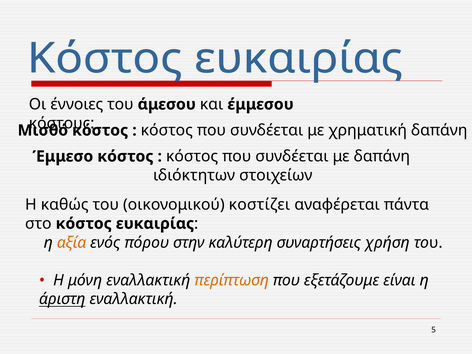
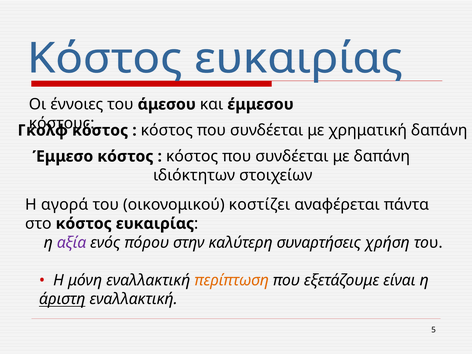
Μισθό: Μισθό -> Γκολφ
καθώς: καθώς -> αγορά
αξία colour: orange -> purple
